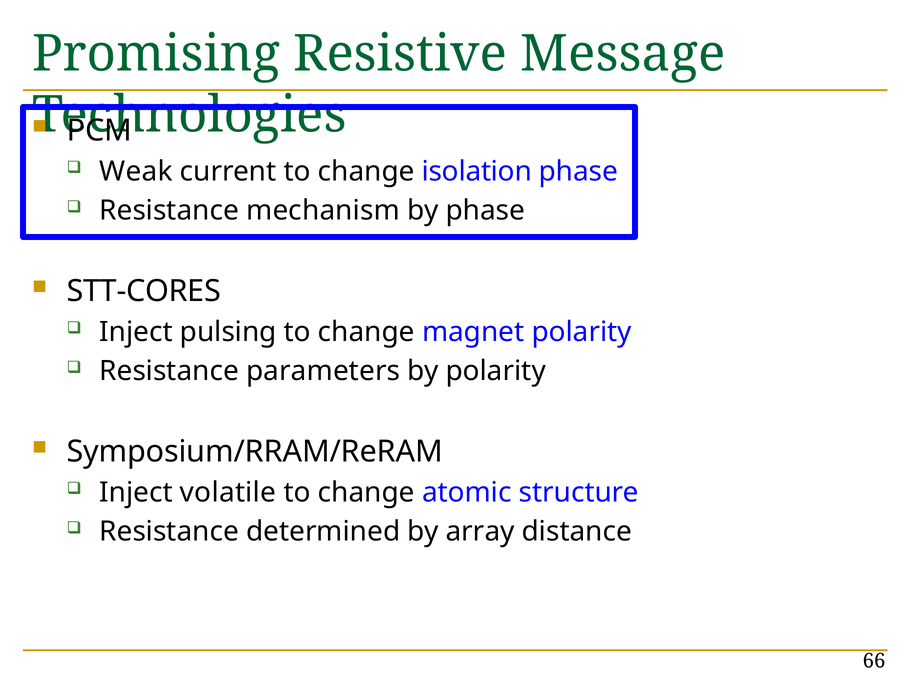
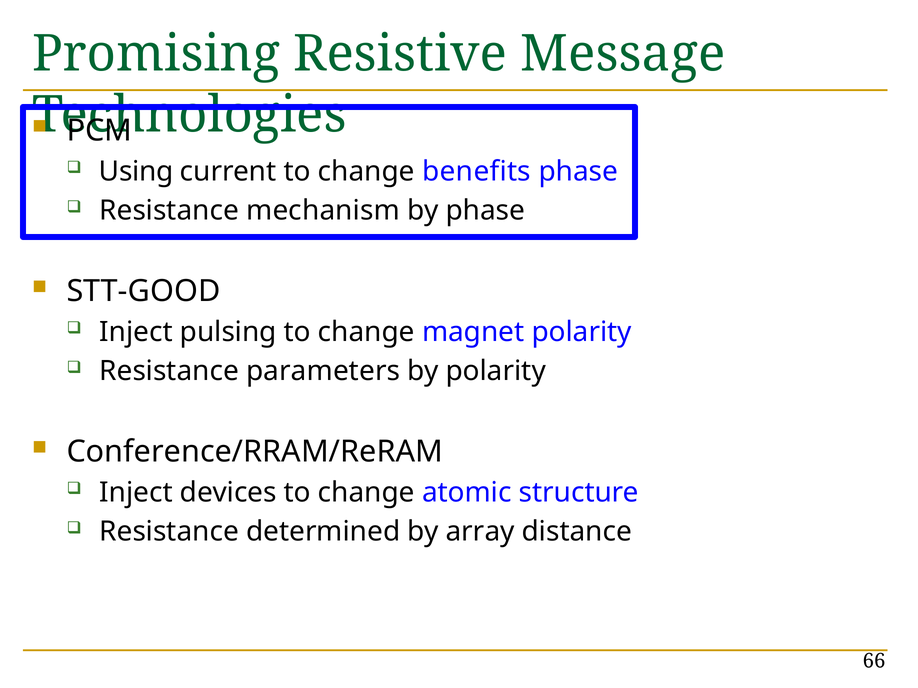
Weak: Weak -> Using
isolation: isolation -> benefits
STT-CORES: STT-CORES -> STT-GOOD
Symposium/RRAM/ReRAM: Symposium/RRAM/ReRAM -> Conference/RRAM/ReRAM
volatile: volatile -> devices
